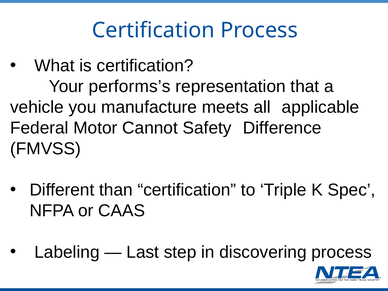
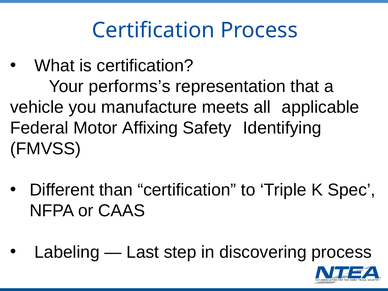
Cannot: Cannot -> Affixing
Difference: Difference -> Identifying
